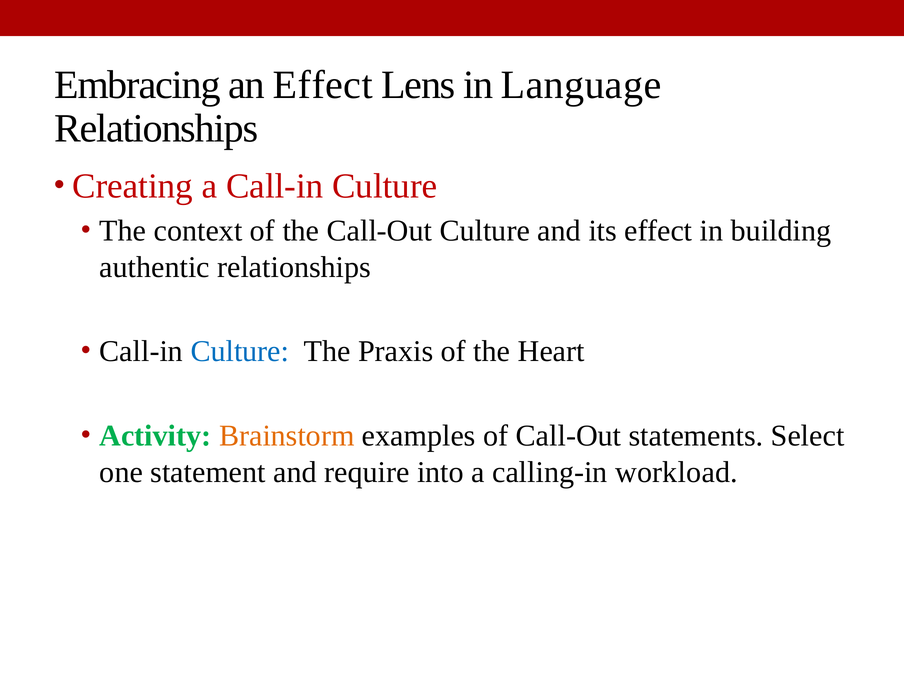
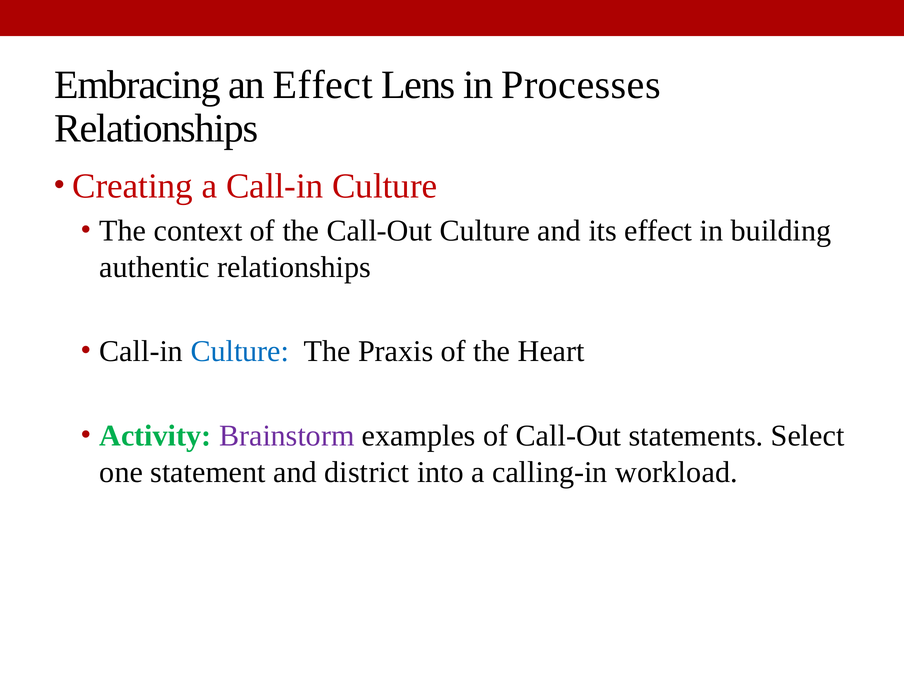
Language: Language -> Processes
Brainstorm colour: orange -> purple
require: require -> district
